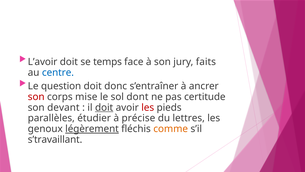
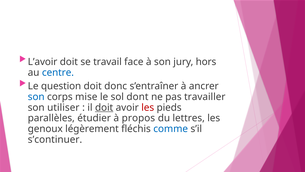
temps: temps -> travail
faits: faits -> hors
son at (36, 97) colour: red -> blue
certitude: certitude -> travailler
devant: devant -> utiliser
précise: précise -> propos
légèrement underline: present -> none
comme colour: orange -> blue
s’travaillant: s’travaillant -> s’continuer
